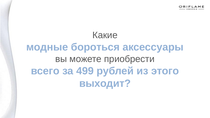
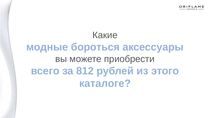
499: 499 -> 812
выходит: выходит -> каталоге
